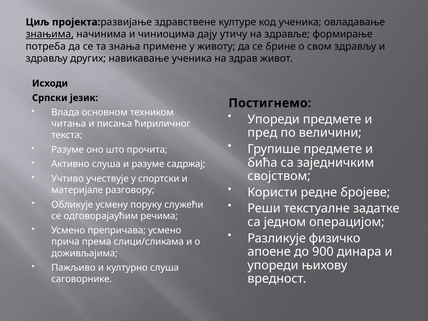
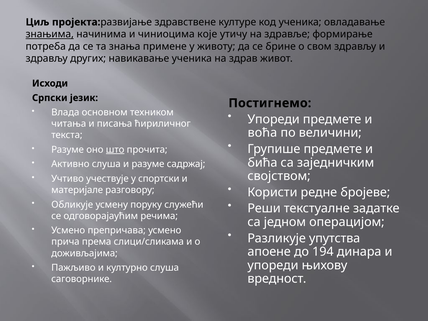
дају: дају -> које
пред: пред -> воћа
што underline: none -> present
физичко: физичко -> упутства
900: 900 -> 194
